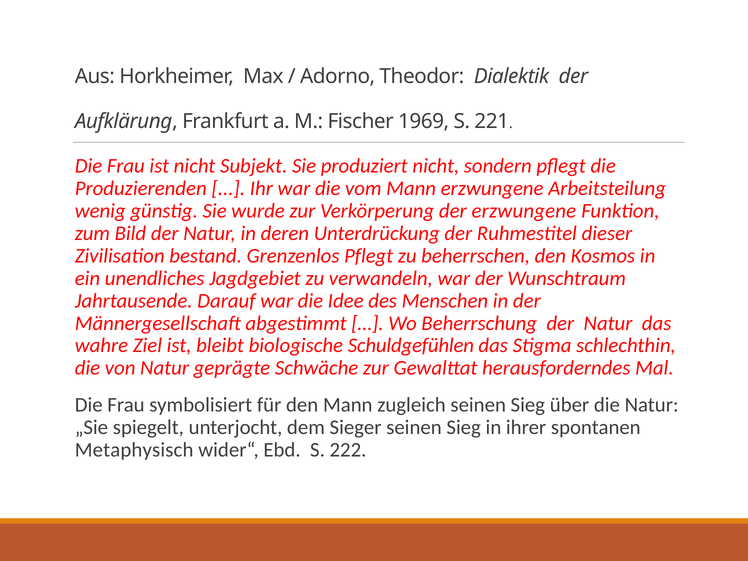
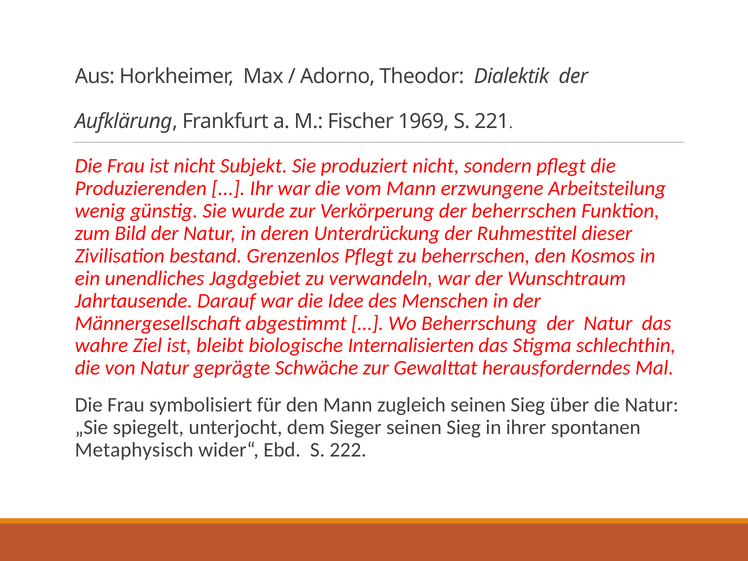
der erzwungene: erzwungene -> beherrschen
Schuldgefühlen: Schuldgefühlen -> Internalisierten
